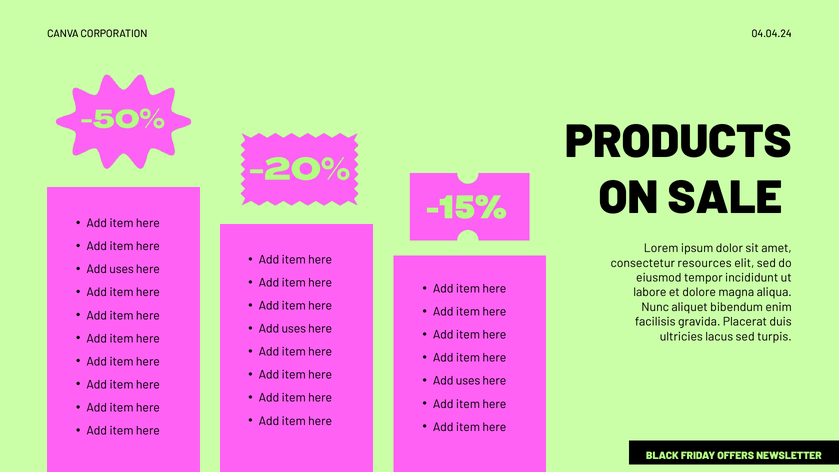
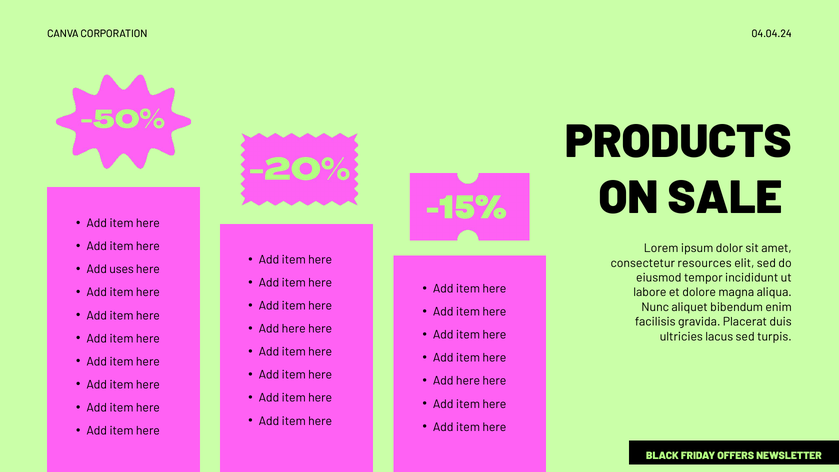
uses at (294, 329): uses -> here
uses at (468, 381): uses -> here
